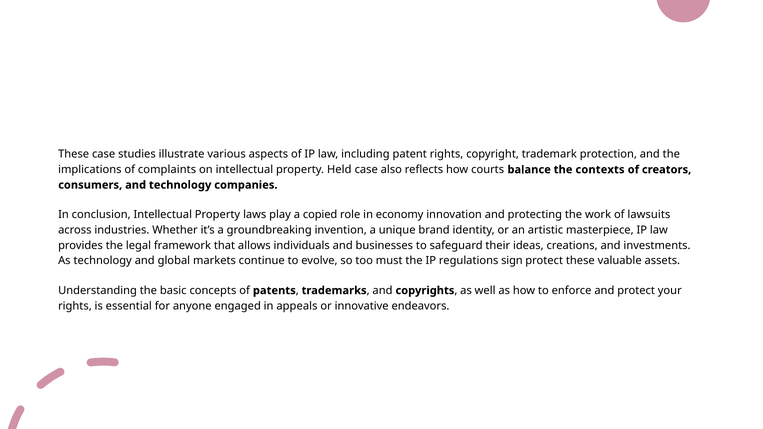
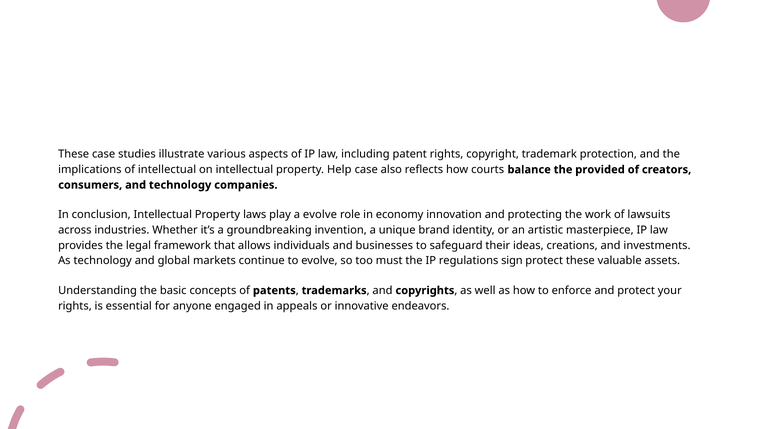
of complaints: complaints -> intellectual
Held: Held -> Help
contexts: contexts -> provided
a copied: copied -> evolve
